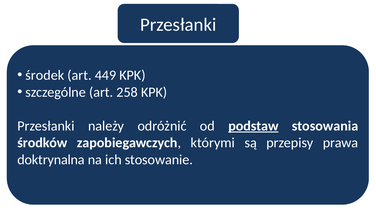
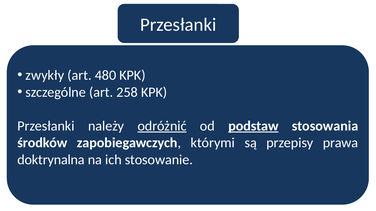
środek: środek -> zwykły
449: 449 -> 480
odróżnić underline: none -> present
